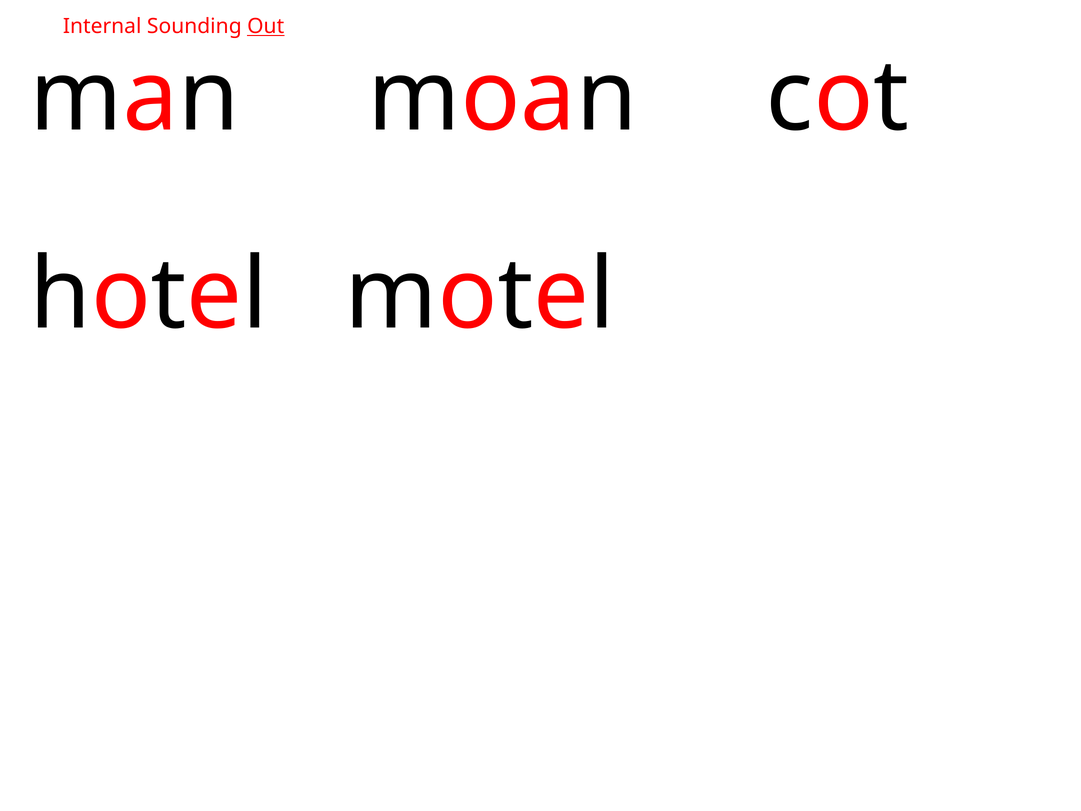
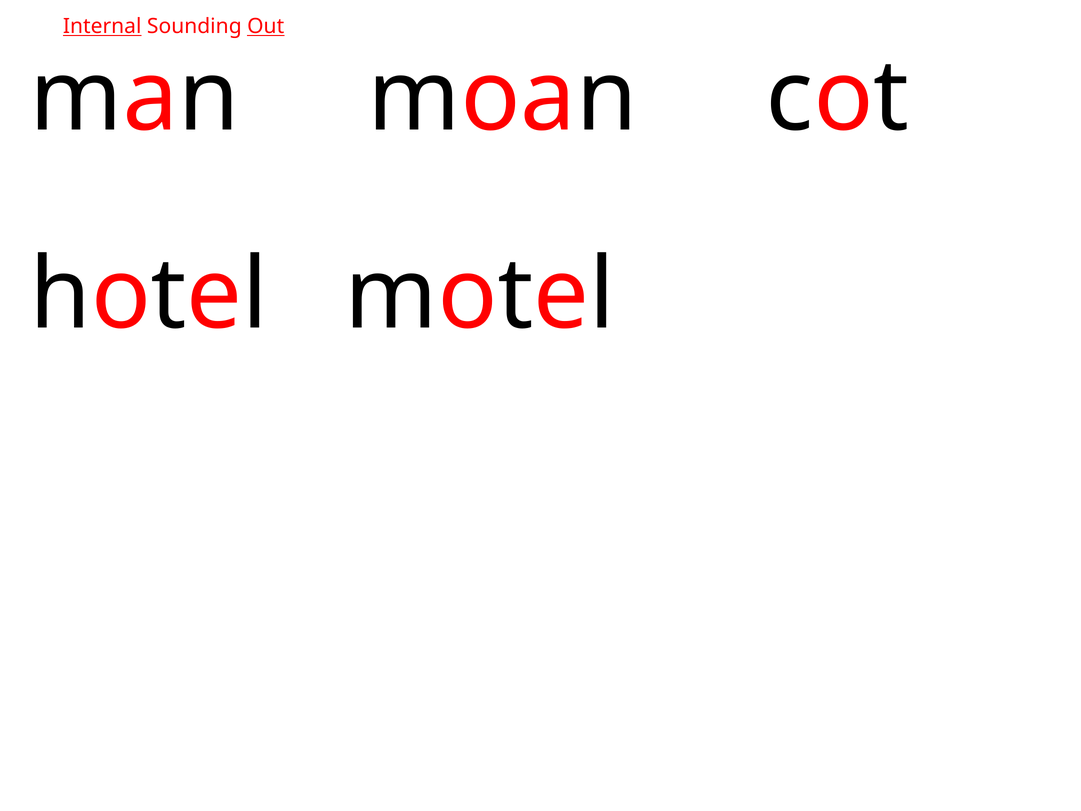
Internal underline: none -> present
